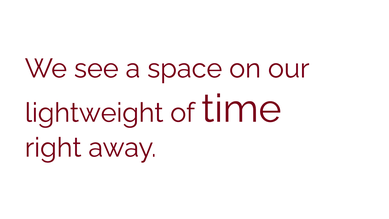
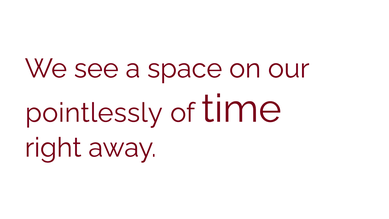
lightweight: lightweight -> pointlessly
